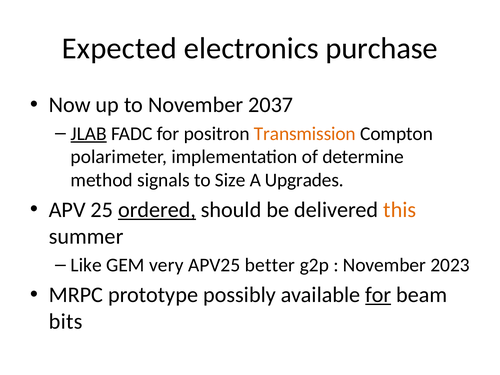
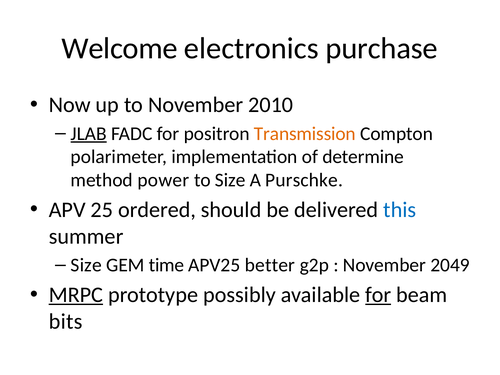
Expected: Expected -> Welcome
2037: 2037 -> 2010
signals: signals -> power
Upgrades: Upgrades -> Purschke
ordered underline: present -> none
this colour: orange -> blue
Like at (86, 265): Like -> Size
very: very -> time
2023: 2023 -> 2049
MRPC underline: none -> present
